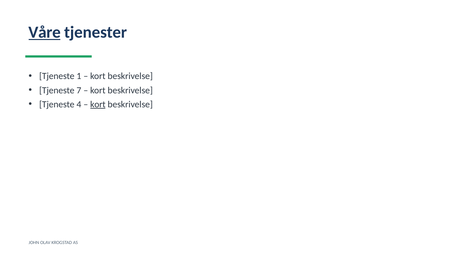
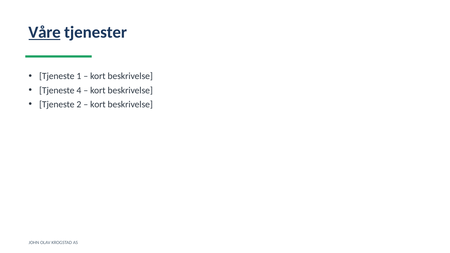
7: 7 -> 4
4: 4 -> 2
kort at (98, 104) underline: present -> none
